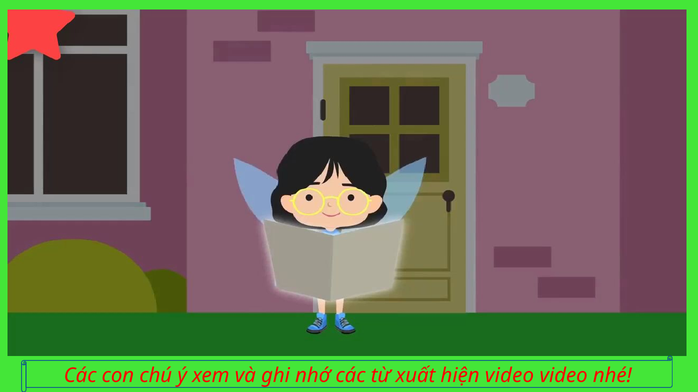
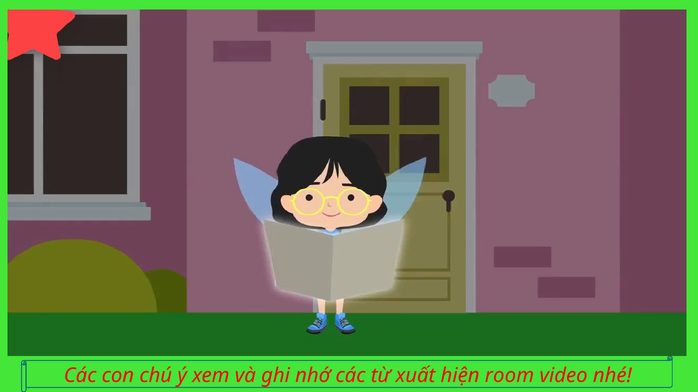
hiện video: video -> room
